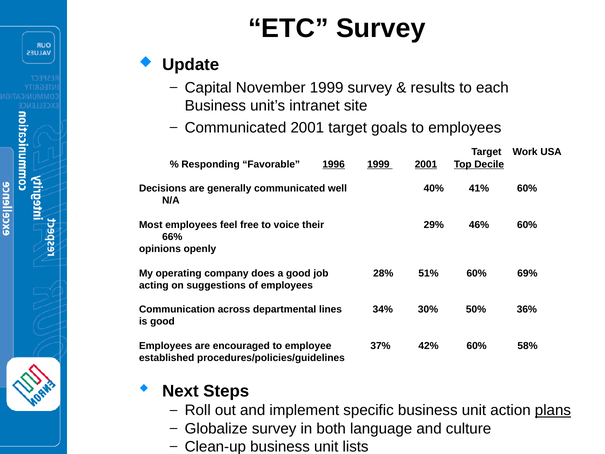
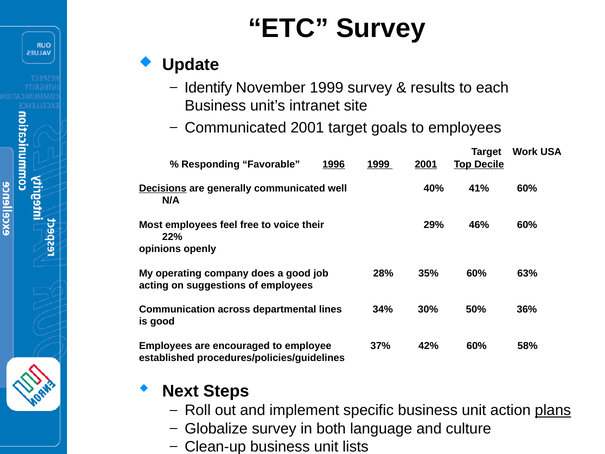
Capital: Capital -> Identify
Decisions underline: none -> present
66%: 66% -> 22%
51%: 51% -> 35%
69%: 69% -> 63%
